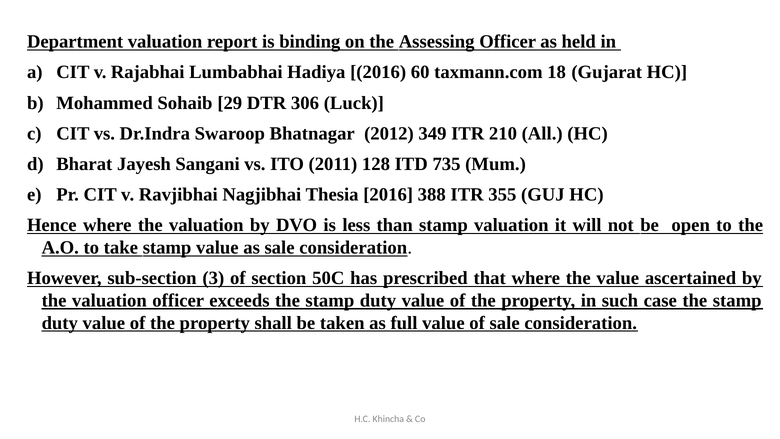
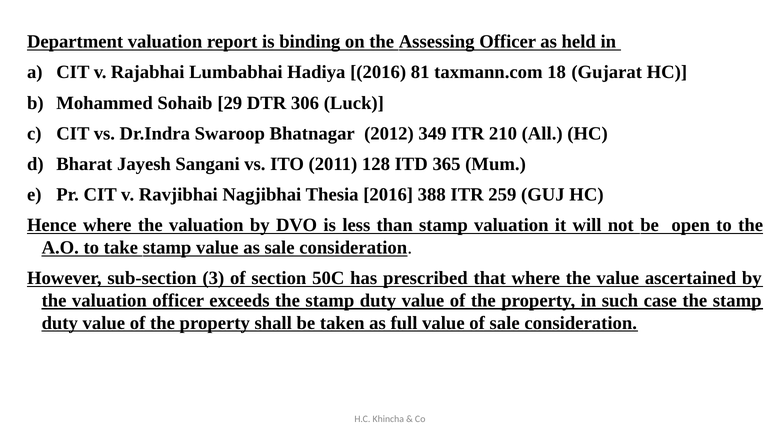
60: 60 -> 81
735: 735 -> 365
355: 355 -> 259
